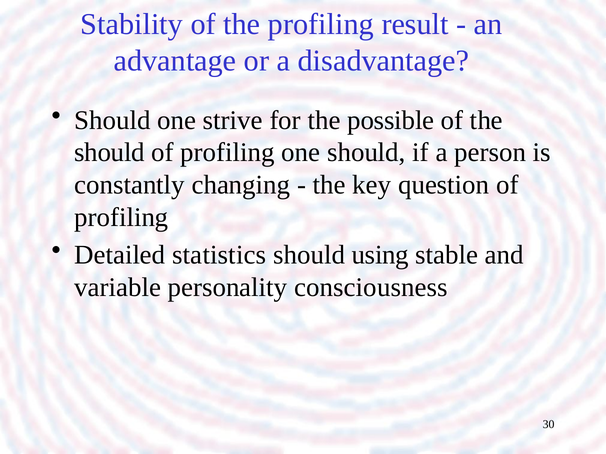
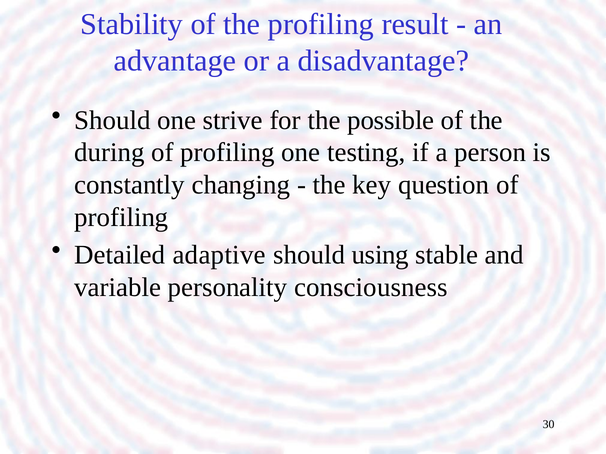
should at (110, 153): should -> during
one should: should -> testing
statistics: statistics -> adaptive
